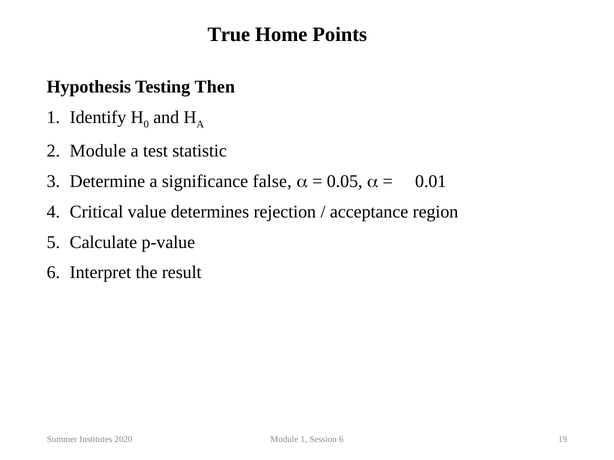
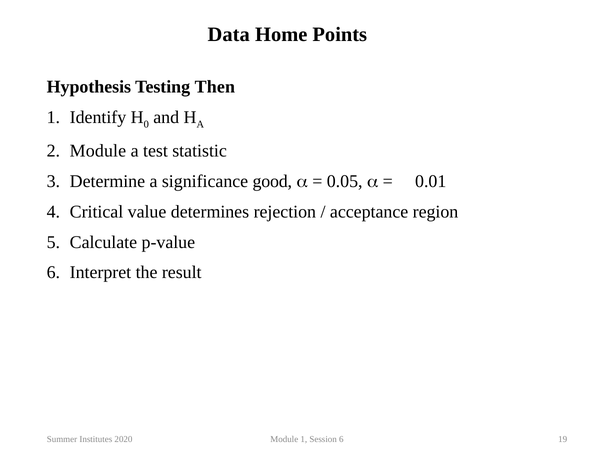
True: True -> Data
false: false -> good
